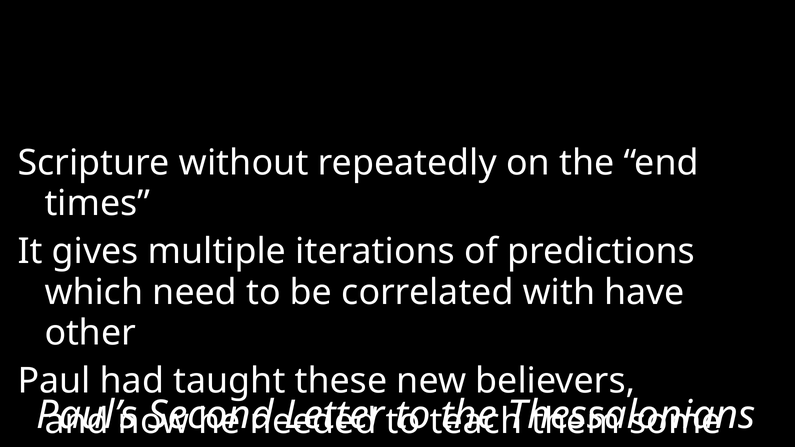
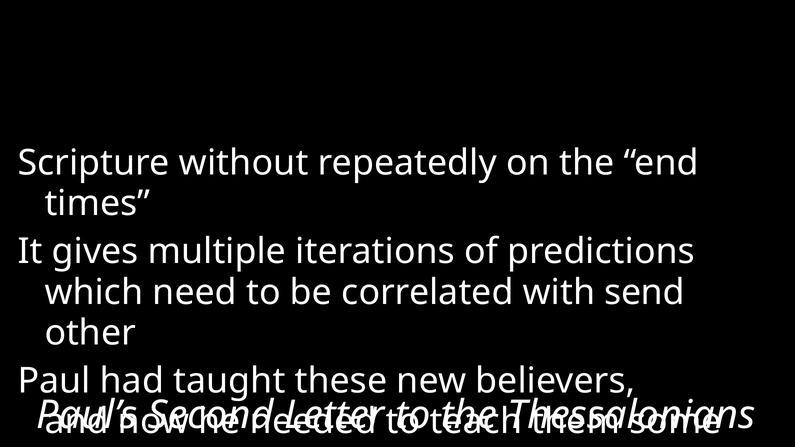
have: have -> send
